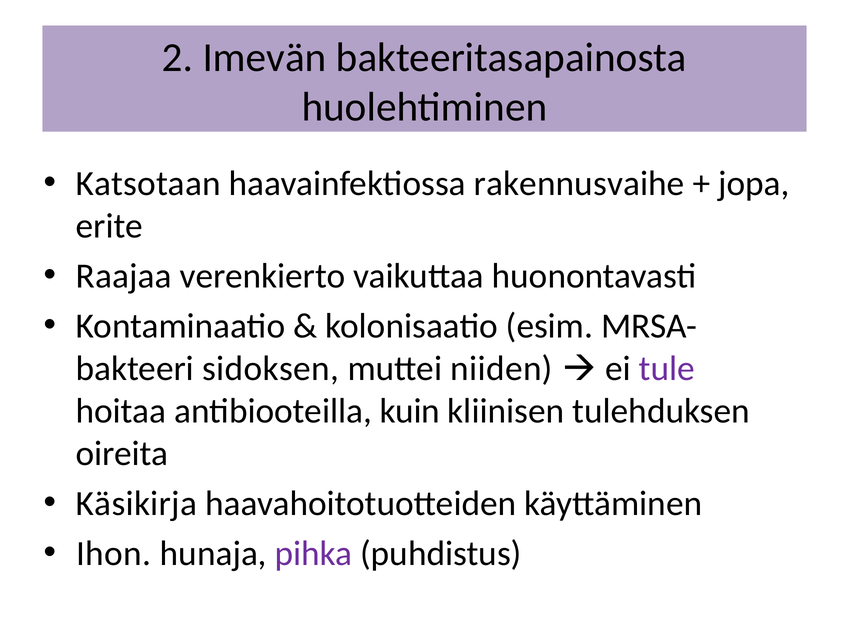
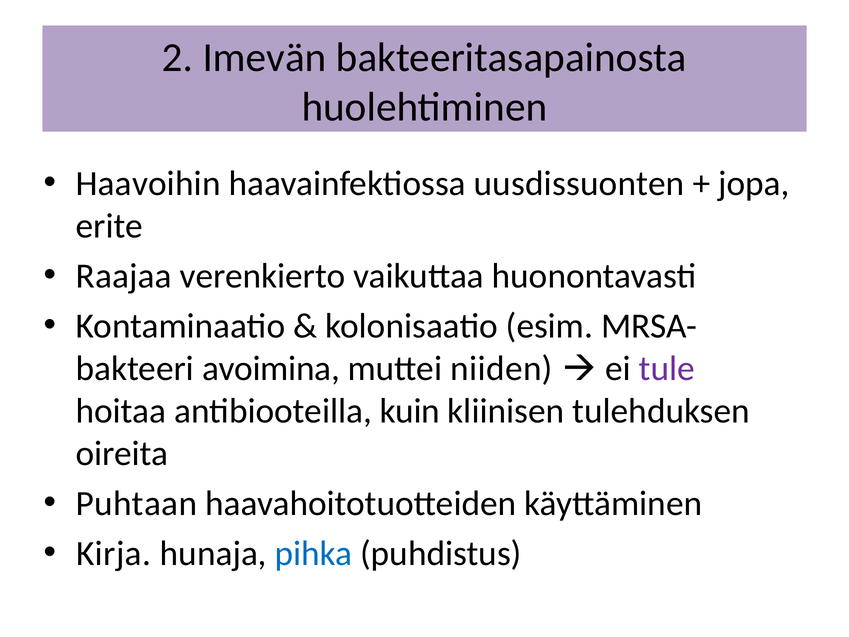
Katsotaan: Katsotaan -> Haavoihin
rakennusvaihe: rakennusvaihe -> uusdissuonten
sidoksen: sidoksen -> avoimina
Käsikirja: Käsikirja -> Puhtaan
Ihon: Ihon -> Kirja
pihka colour: purple -> blue
